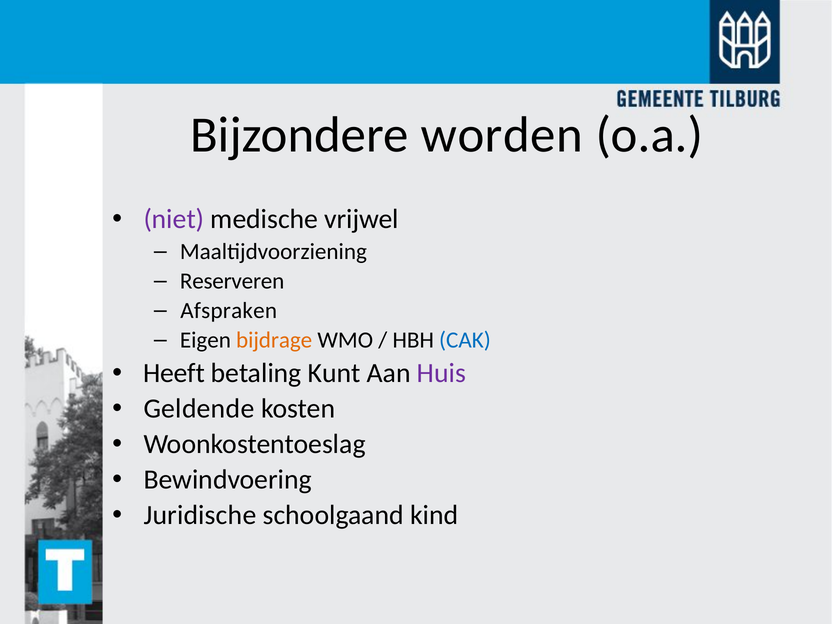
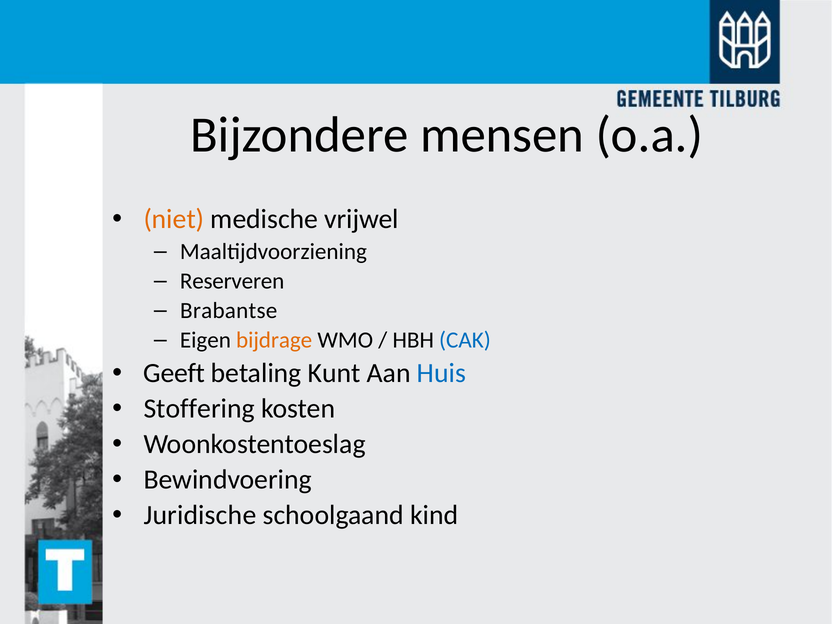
worden: worden -> mensen
niet colour: purple -> orange
Afspraken: Afspraken -> Brabantse
Heeft: Heeft -> Geeft
Huis colour: purple -> blue
Geldende: Geldende -> Stoffering
